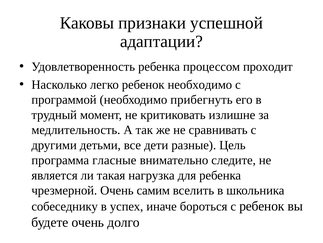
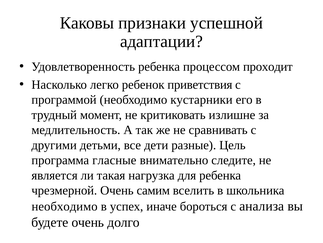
ребенок необходимо: необходимо -> приветствия
прибегнуть: прибегнуть -> кустарники
собеседнику at (65, 206): собеседнику -> необходимо
с ребенок: ребенок -> анализа
